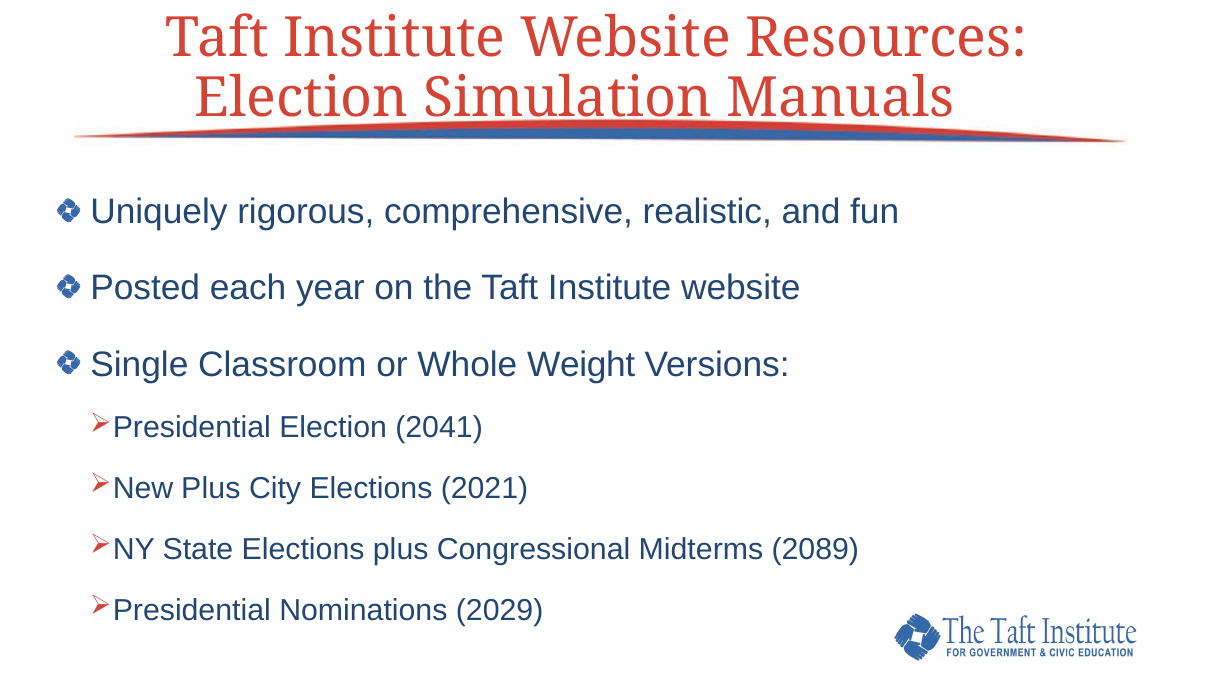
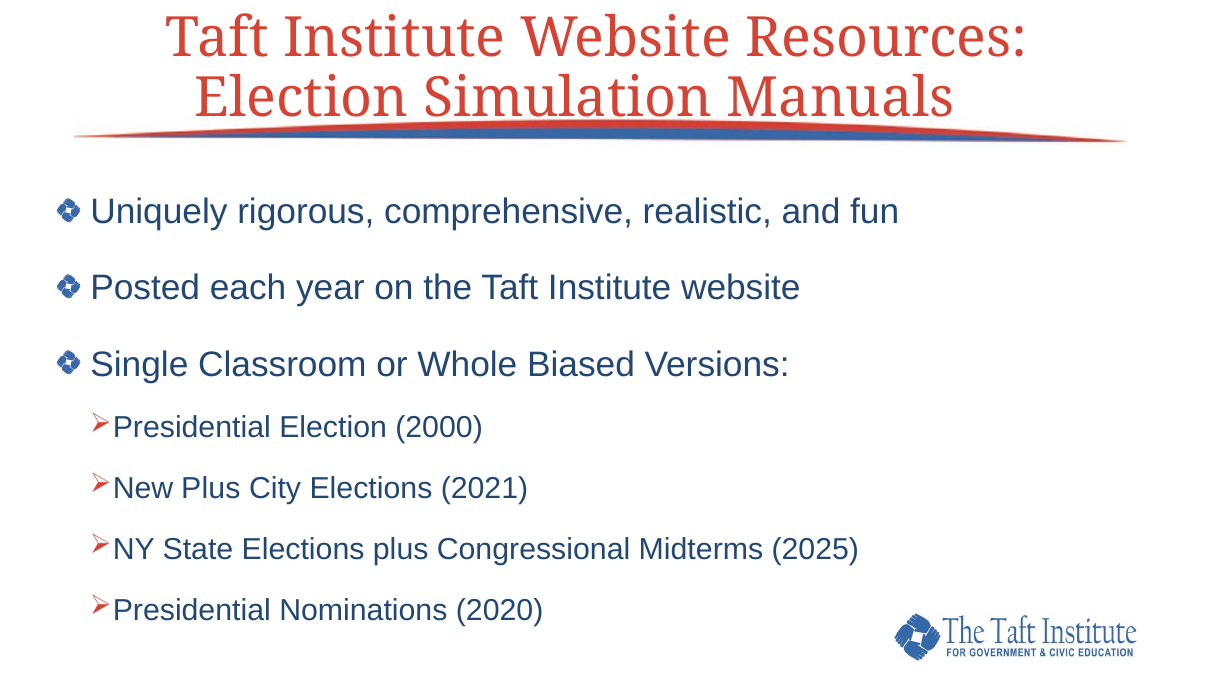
Weight: Weight -> Biased
2041: 2041 -> 2000
2089: 2089 -> 2025
2029: 2029 -> 2020
